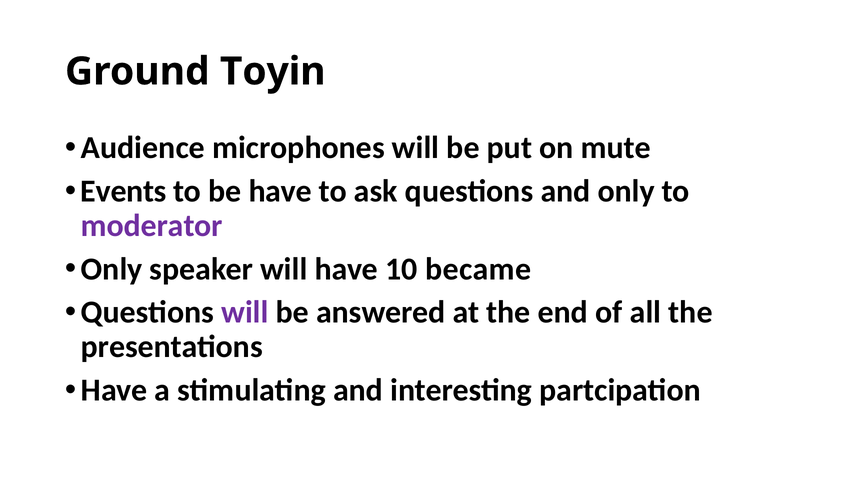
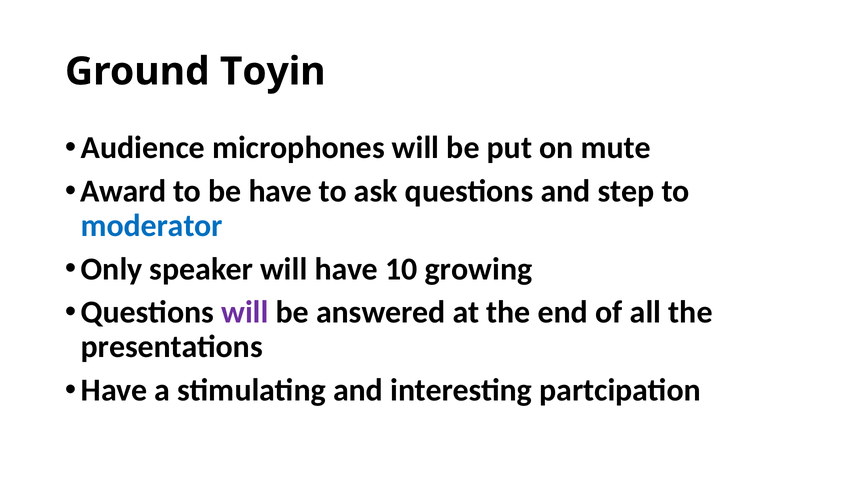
Events: Events -> Award
and only: only -> step
moderator colour: purple -> blue
became: became -> growing
